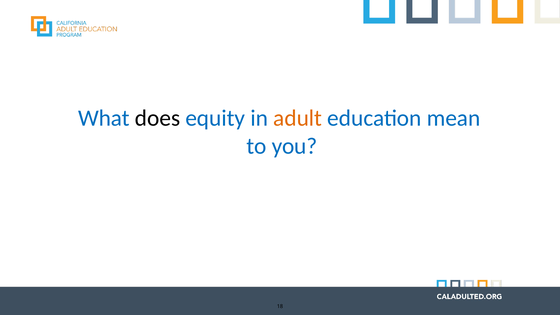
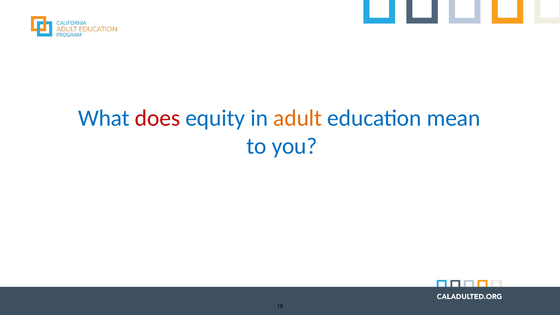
does colour: black -> red
